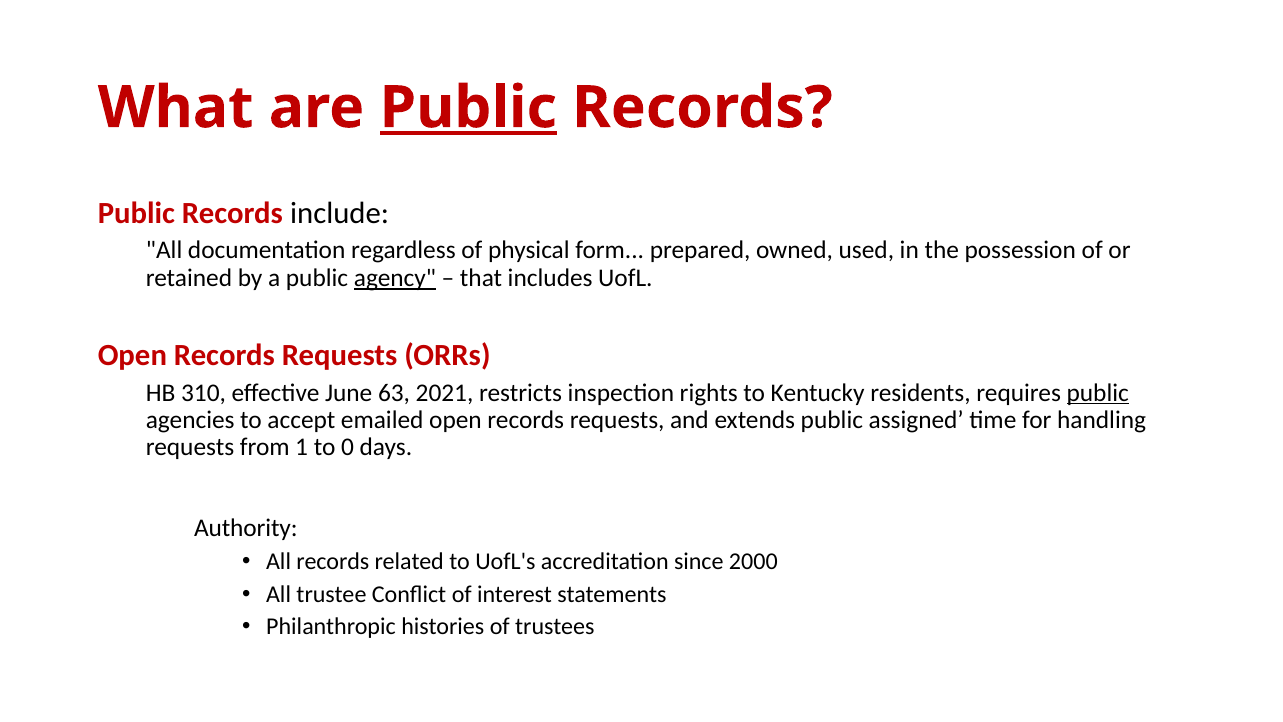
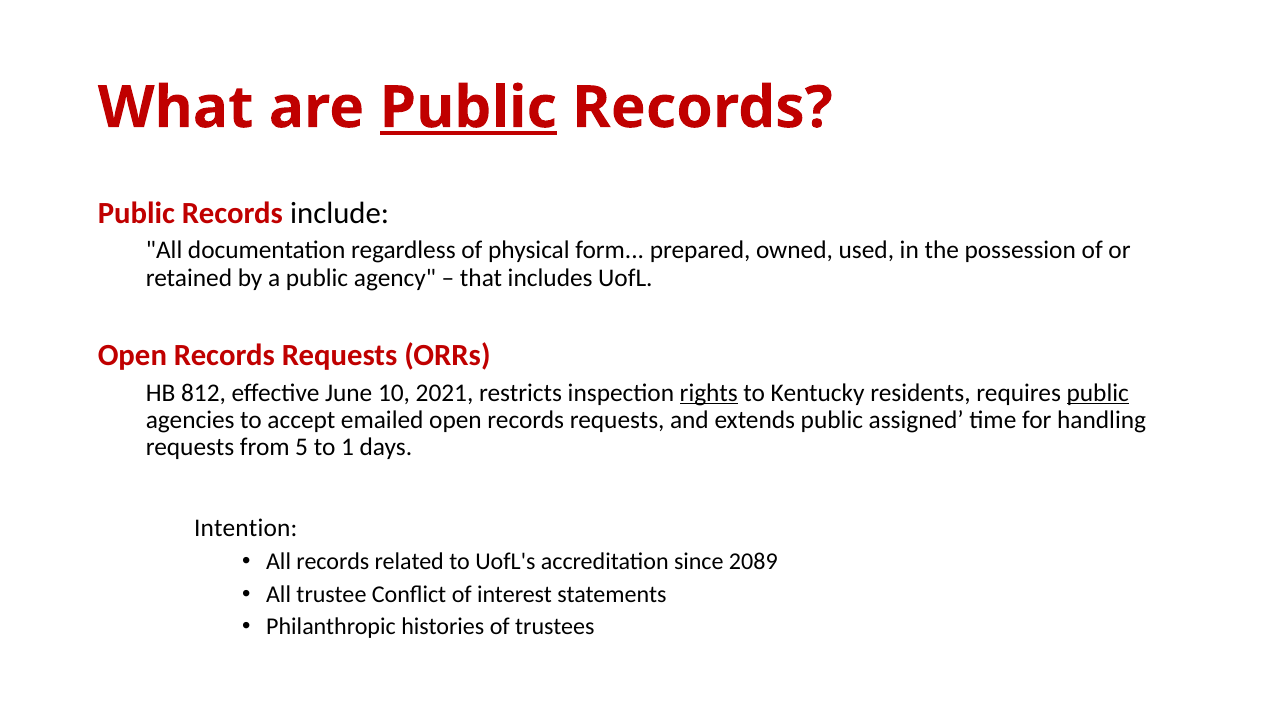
agency underline: present -> none
310: 310 -> 812
63: 63 -> 10
rights underline: none -> present
1: 1 -> 5
0: 0 -> 1
Authority: Authority -> Intention
2000: 2000 -> 2089
